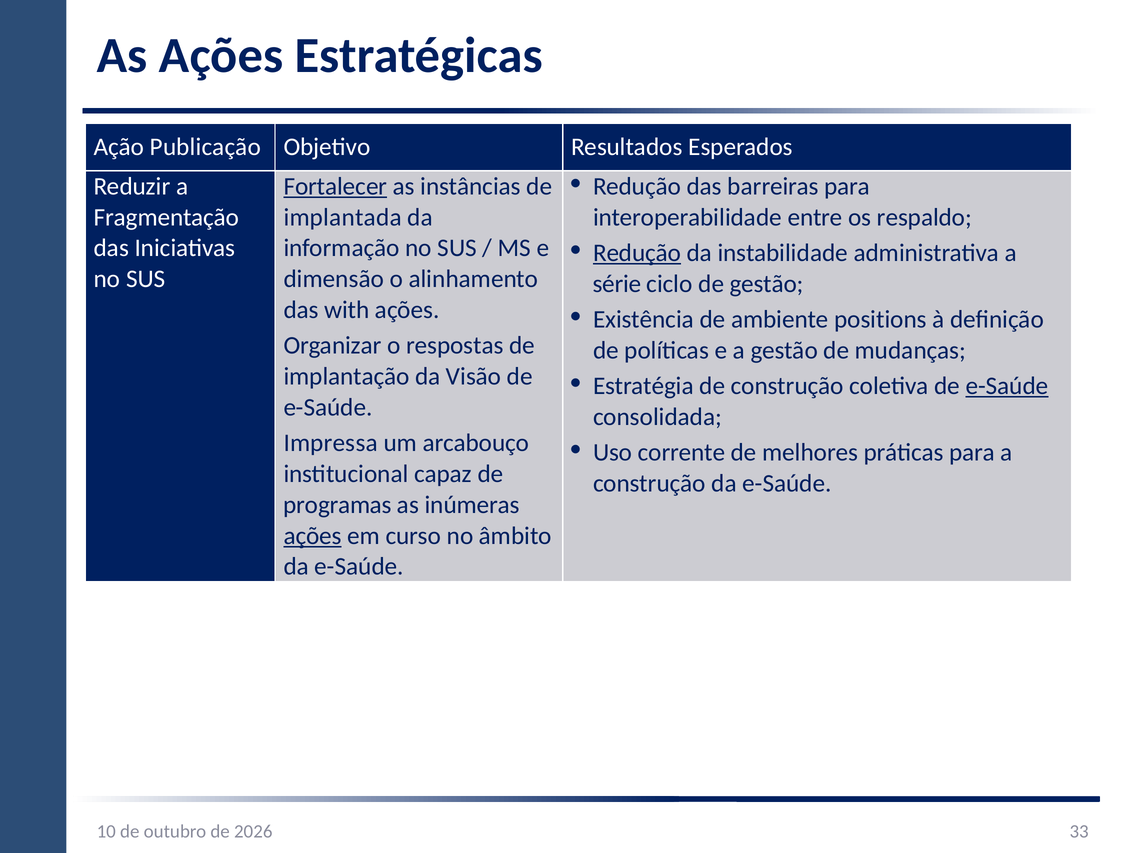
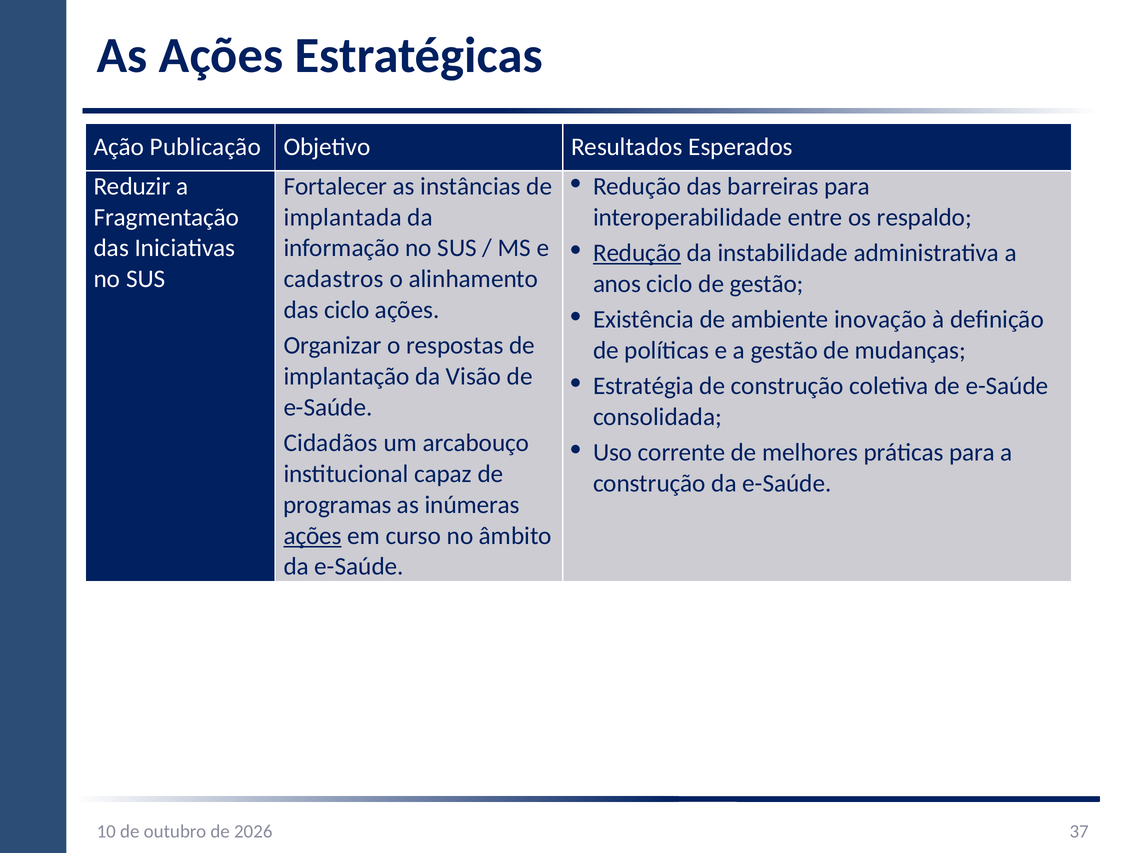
Fortalecer underline: present -> none
dimensão: dimensão -> cadastros
série: série -> anos
das with: with -> ciclo
positions: positions -> inovação
e-Saúde at (1007, 386) underline: present -> none
Impressa: Impressa -> Cidadãos
33: 33 -> 37
